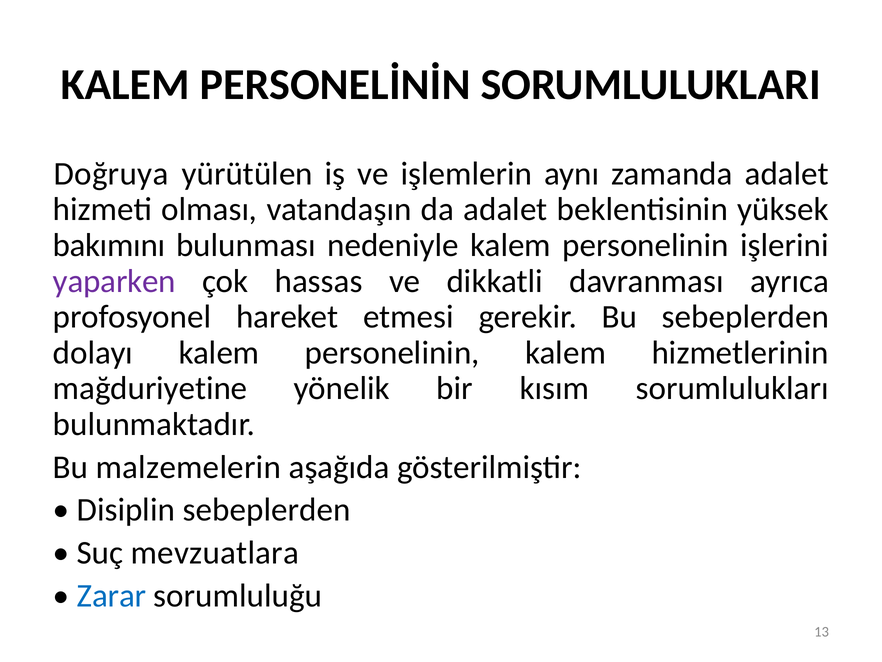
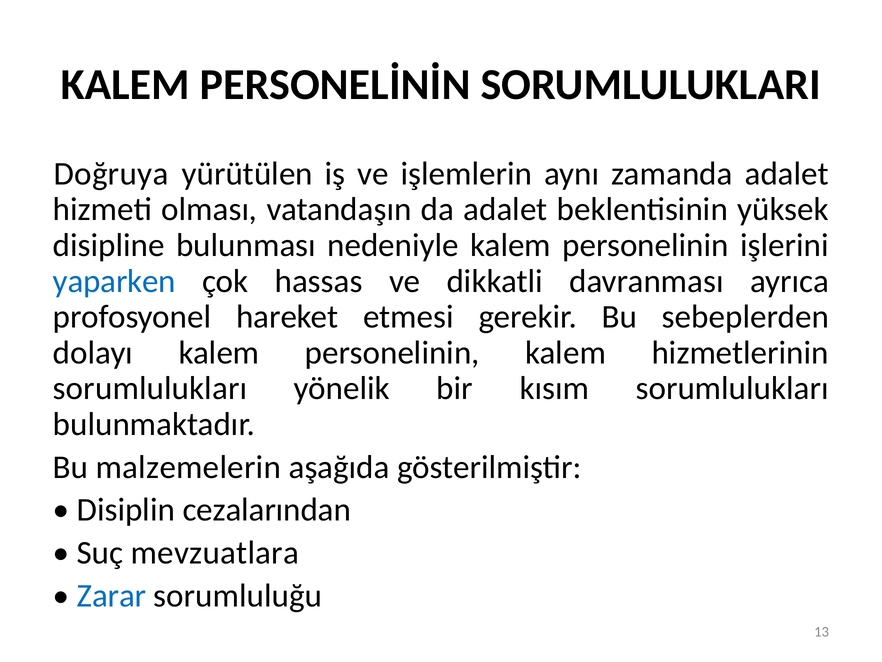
bakımını: bakımını -> disipline
yaparken colour: purple -> blue
mağduriyetine at (150, 388): mağduriyetine -> sorumlulukları
Disiplin sebeplerden: sebeplerden -> cezalarından
